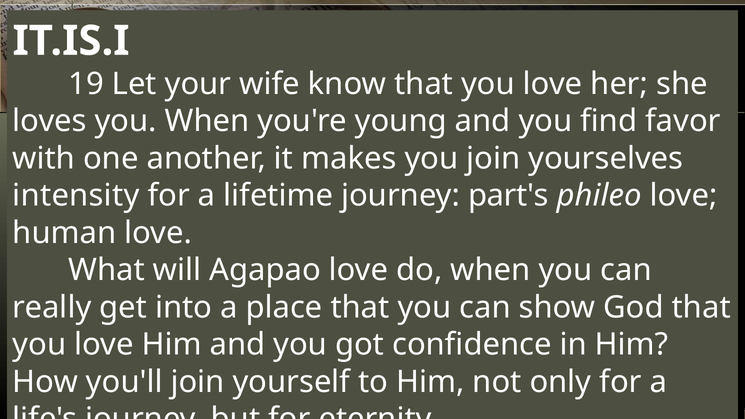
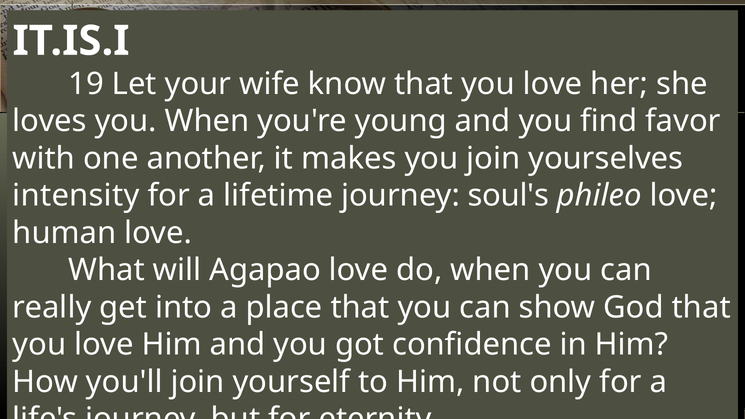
part's: part's -> soul's
